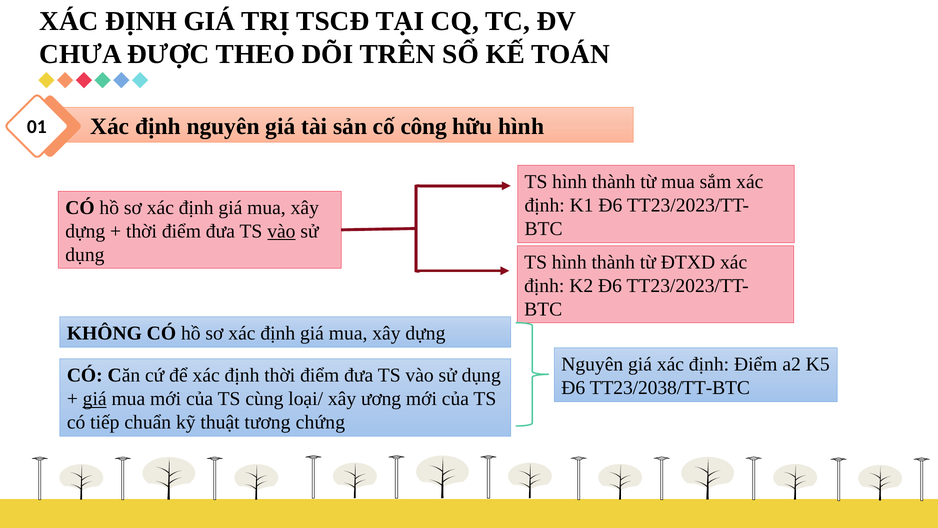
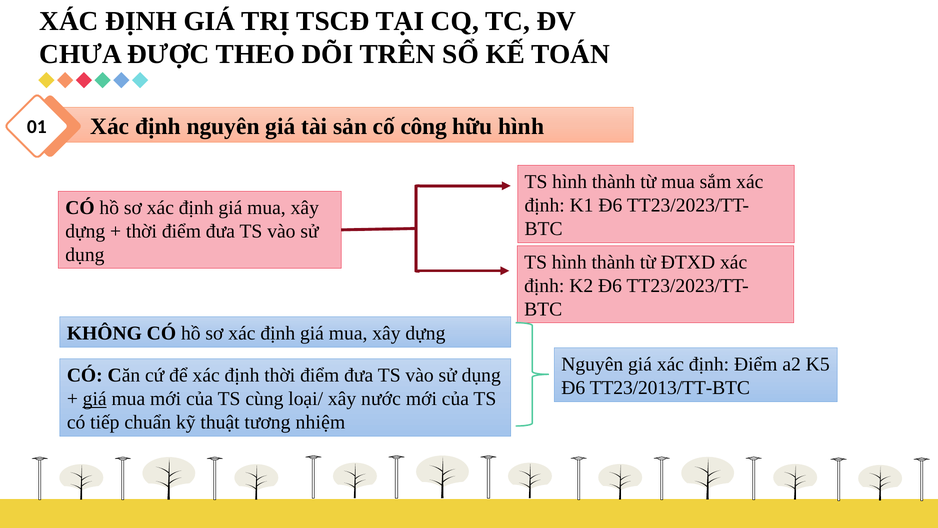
vào at (281, 231) underline: present -> none
TT23/2038/TT-BTC: TT23/2038/TT-BTC -> TT23/2013/TT-BTC
ương: ương -> nước
chứng: chứng -> nhiệm
